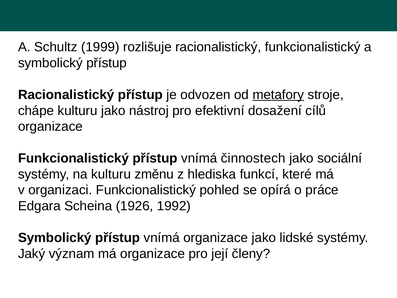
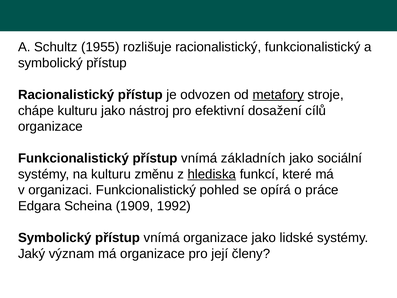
1999: 1999 -> 1955
činnostech: činnostech -> základních
hlediska underline: none -> present
1926: 1926 -> 1909
